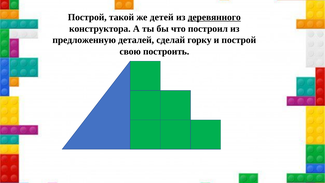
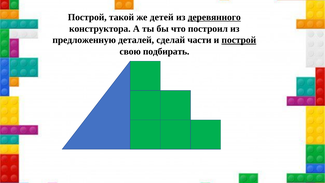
горку: горку -> части
построй at (239, 40) underline: none -> present
построить: построить -> подбирать
